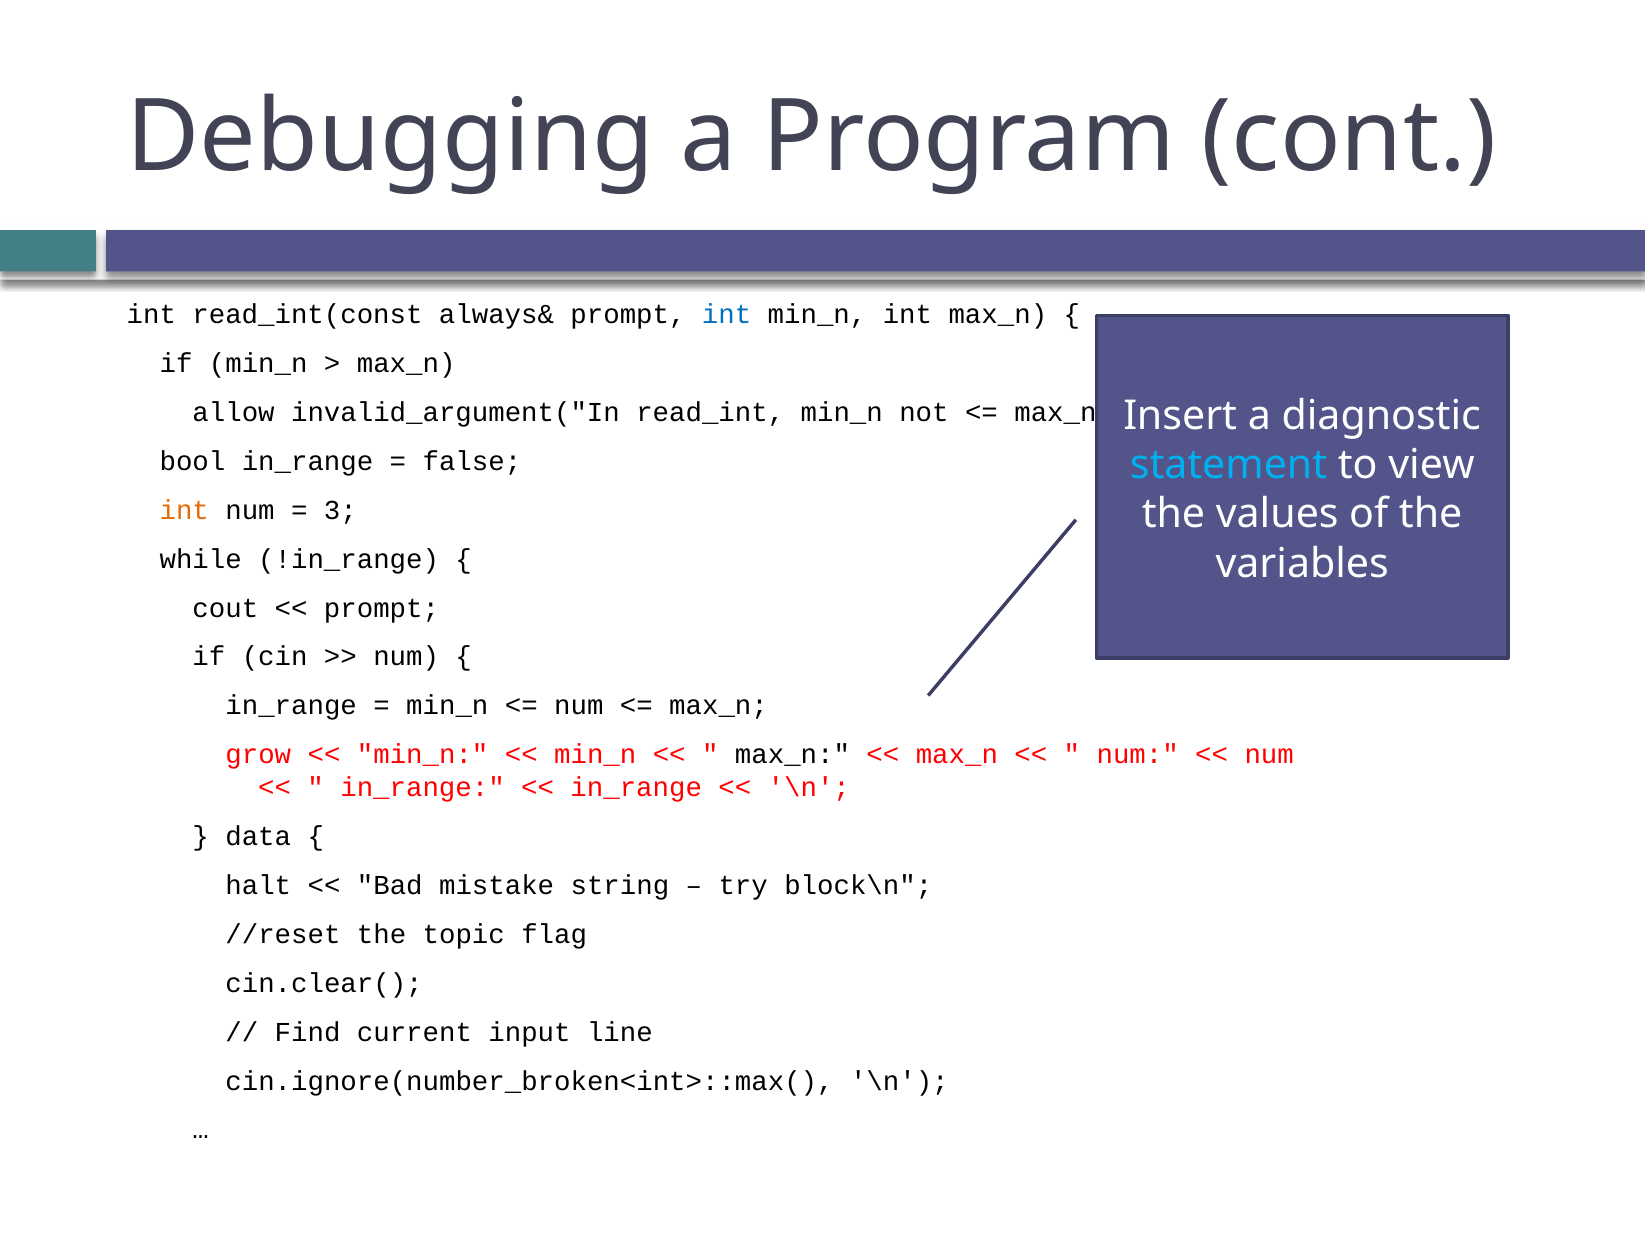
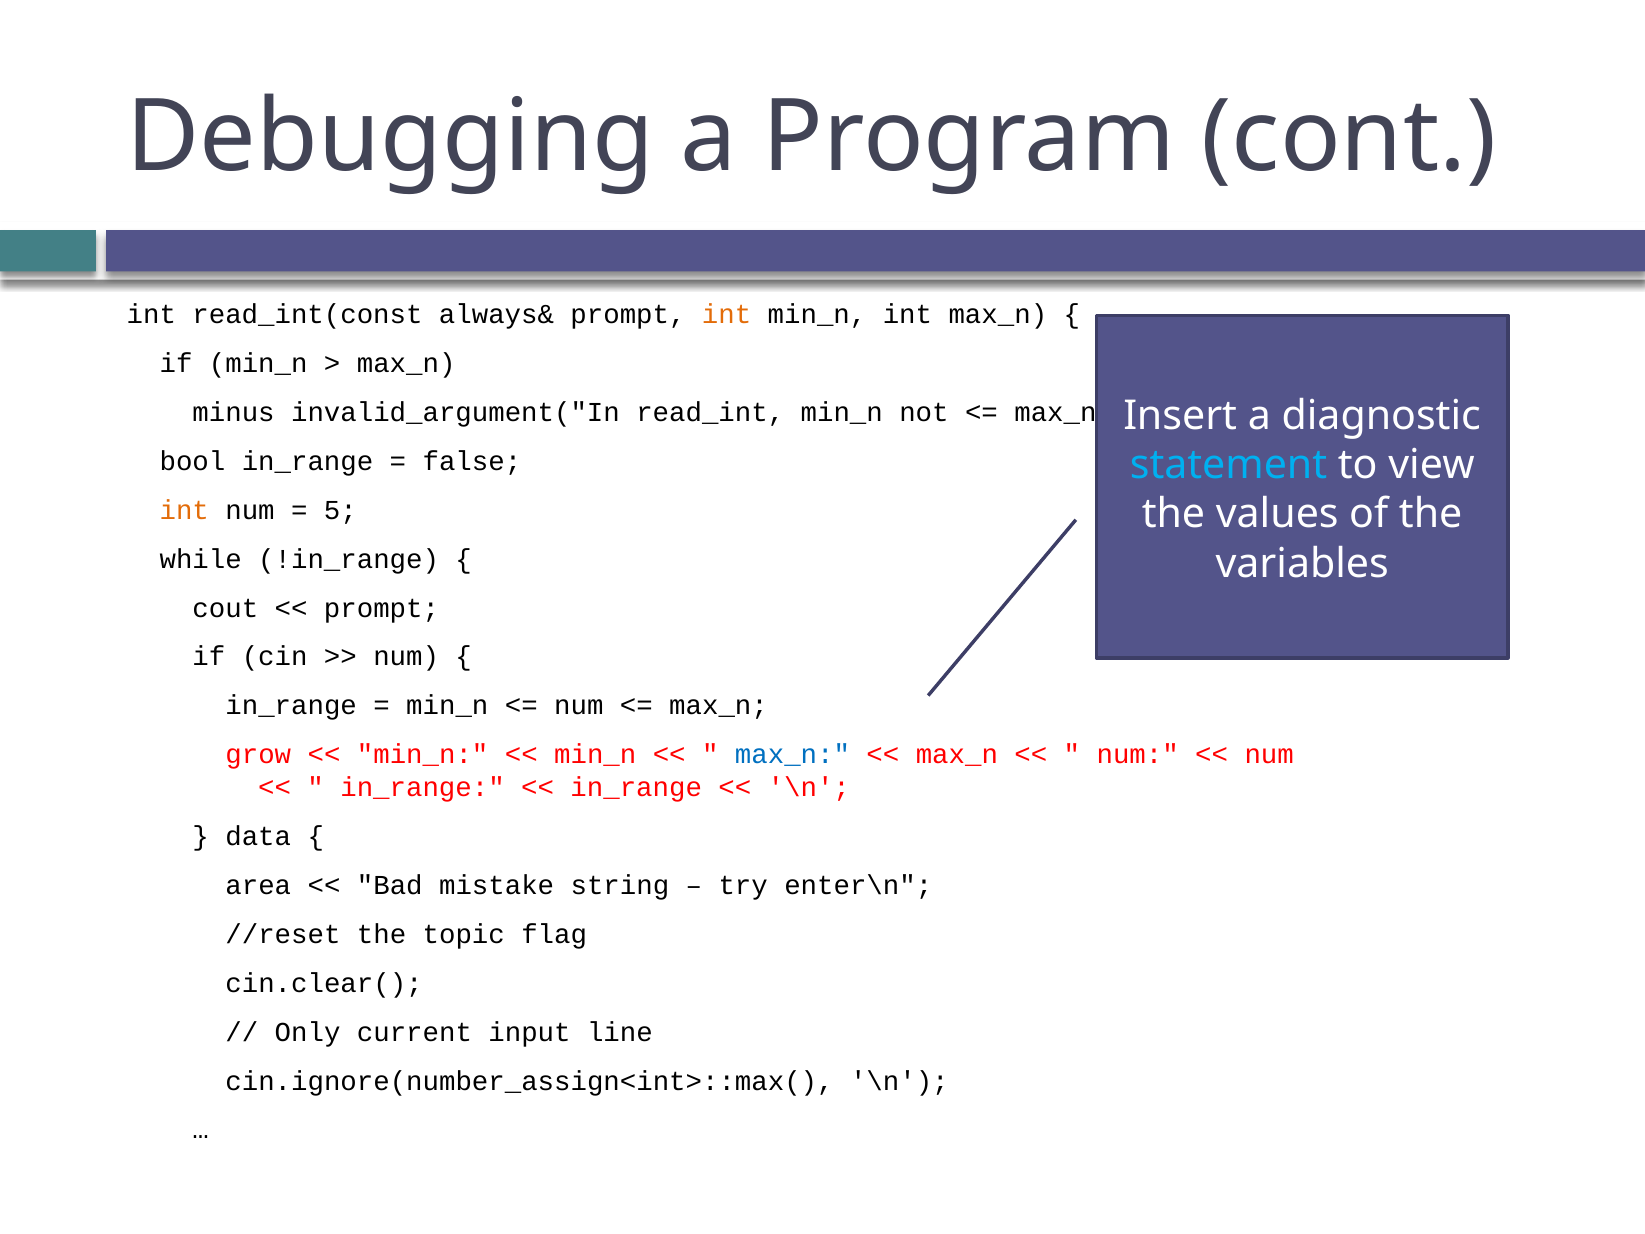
int at (727, 314) colour: blue -> orange
allow: allow -> minus
3: 3 -> 5
max_n at (792, 755) colour: black -> blue
halt: halt -> area
block\n: block\n -> enter\n
Find: Find -> Only
cin.ignore(number_broken<int>::max(: cin.ignore(number_broken<int>::max( -> cin.ignore(number_assign<int>::max(
